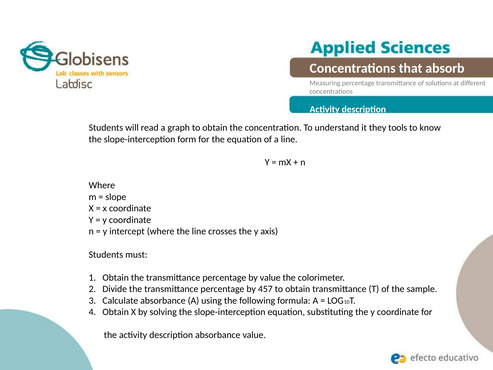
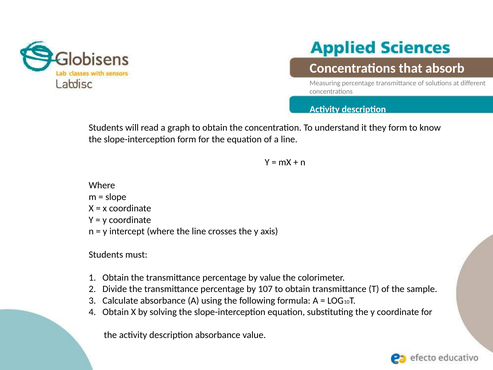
they tools: tools -> form
457: 457 -> 107
